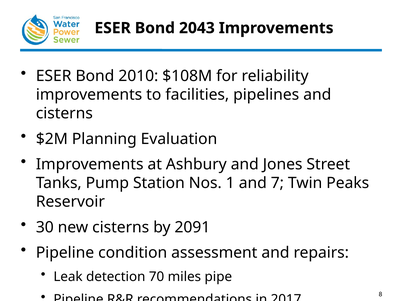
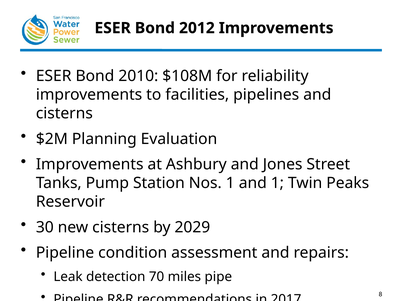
2043: 2043 -> 2012
and 7: 7 -> 1
2091: 2091 -> 2029
